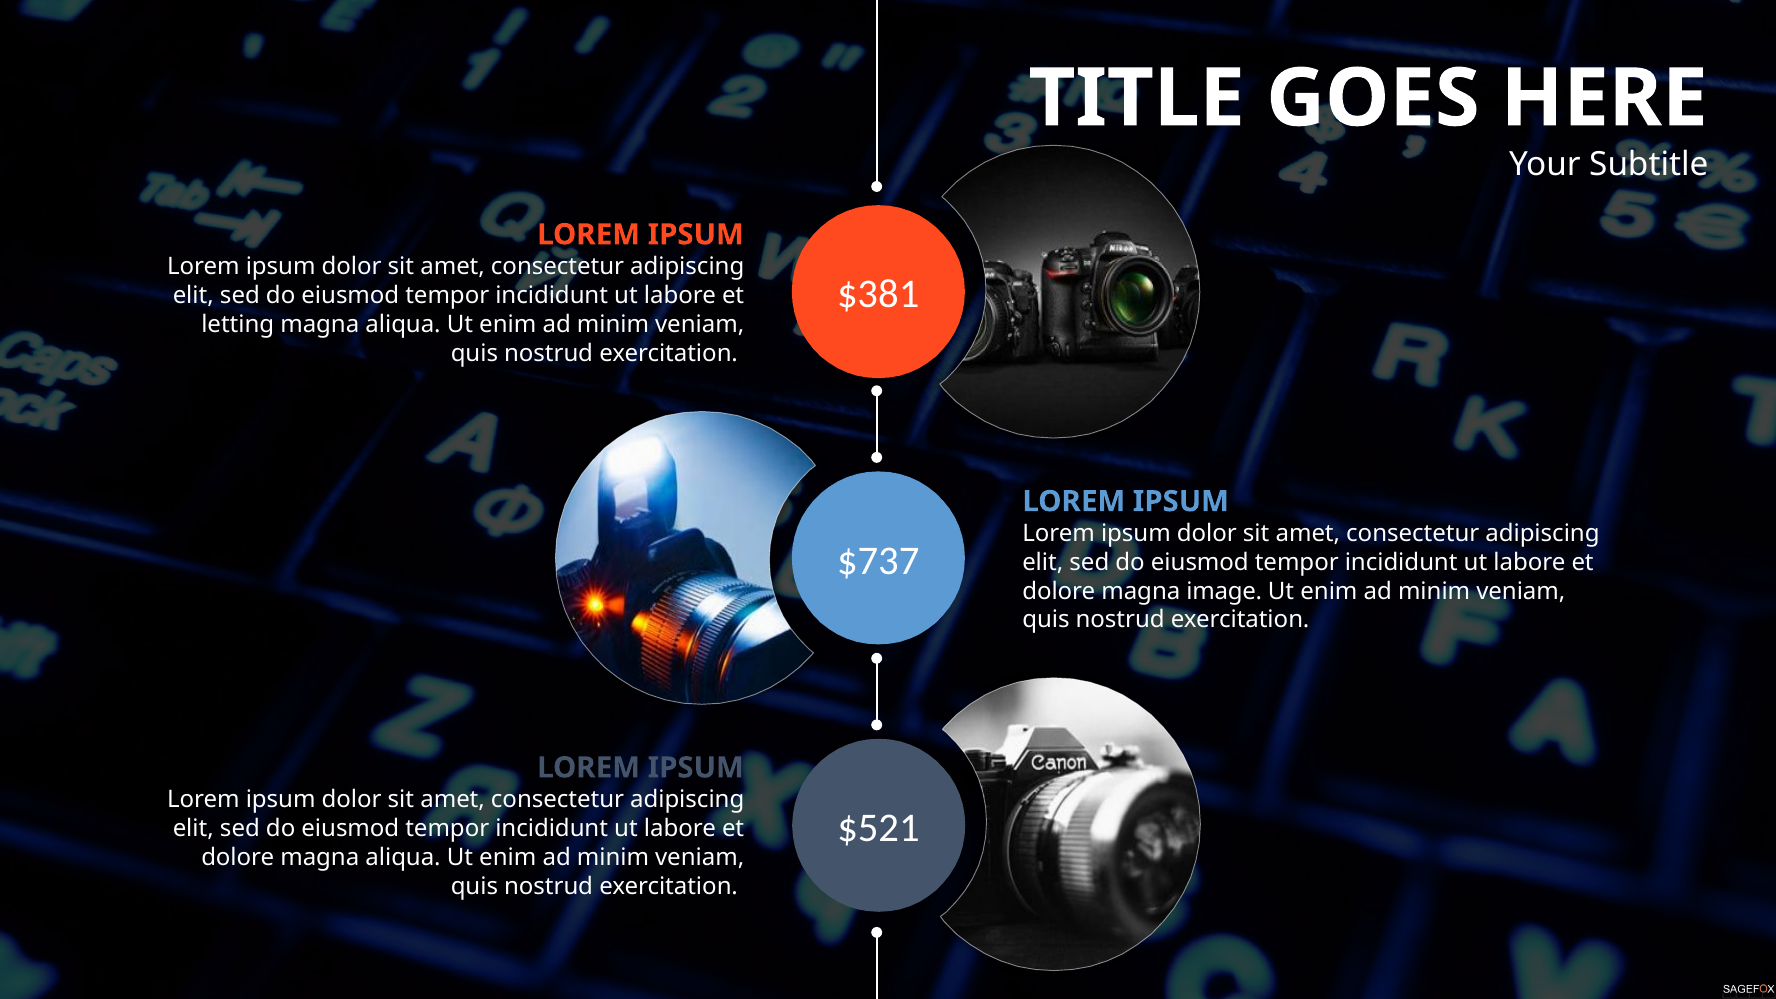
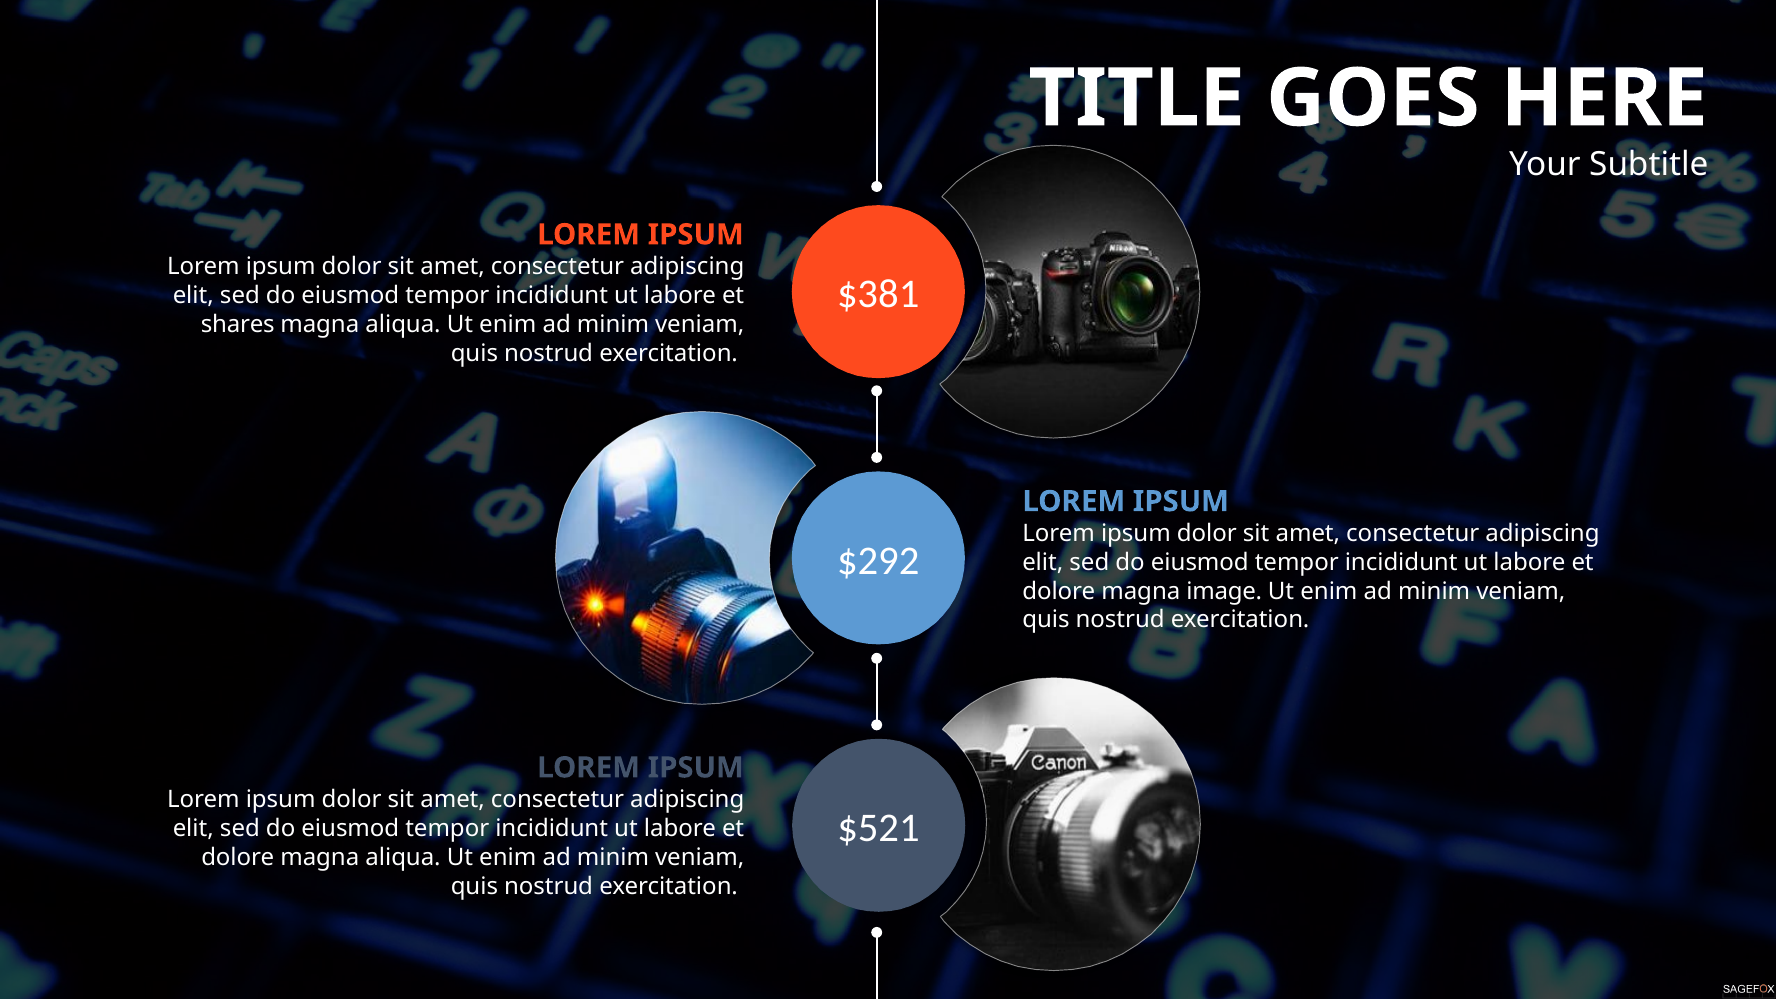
letting: letting -> shares
$737: $737 -> $292
